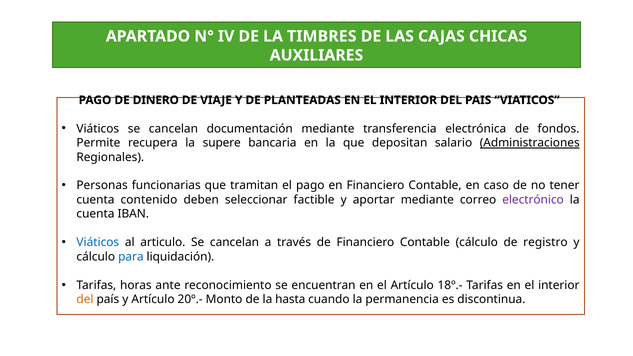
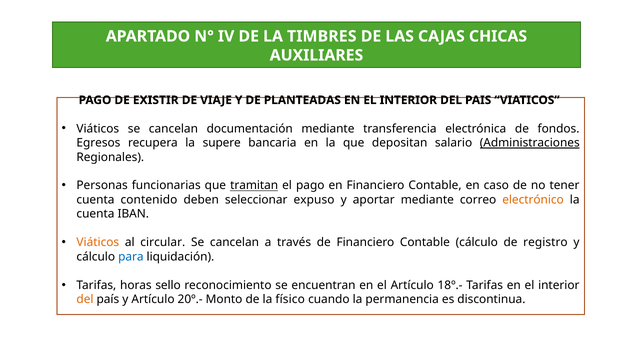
DINERO: DINERO -> EXISTIR
Permite: Permite -> Egresos
tramitan underline: none -> present
factible: factible -> expuso
electrónico colour: purple -> orange
Viáticos at (98, 243) colour: blue -> orange
articulo: articulo -> circular
ante: ante -> sello
hasta: hasta -> físico
